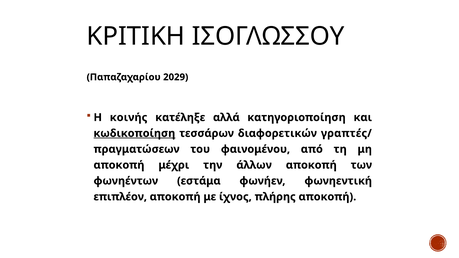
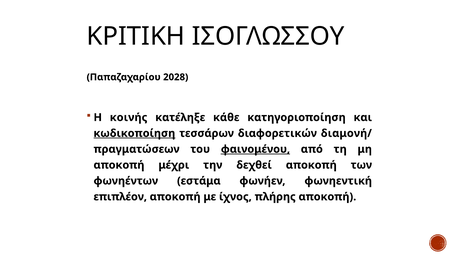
2029: 2029 -> 2028
αλλά: αλλά -> κάθε
γραπτές/: γραπτές/ -> διαμονή/
φαινομένου underline: none -> present
άλλων: άλλων -> δεχθεί
